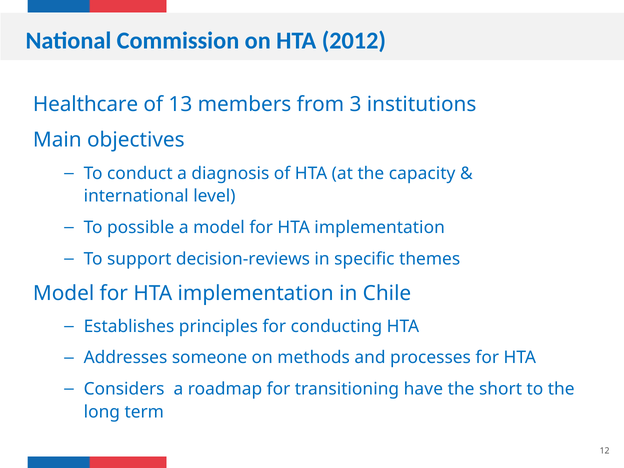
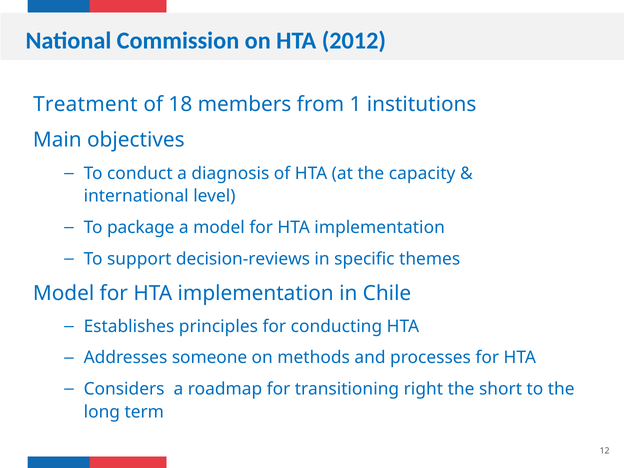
Healthcare: Healthcare -> Treatment
13: 13 -> 18
3: 3 -> 1
possible: possible -> package
have: have -> right
